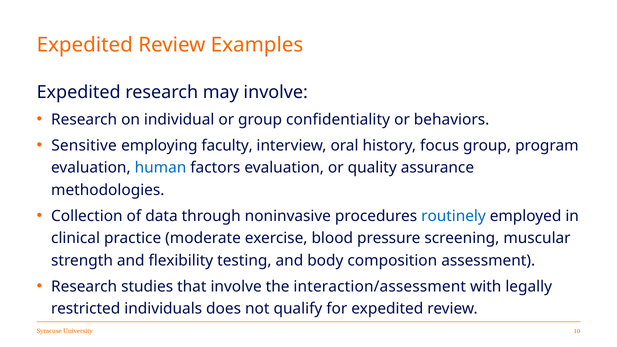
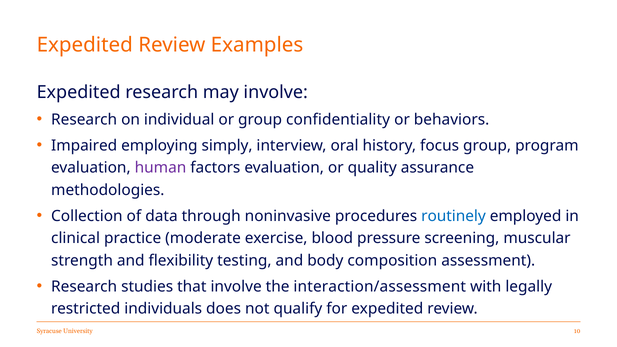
Sensitive: Sensitive -> Impaired
faculty: faculty -> simply
human colour: blue -> purple
